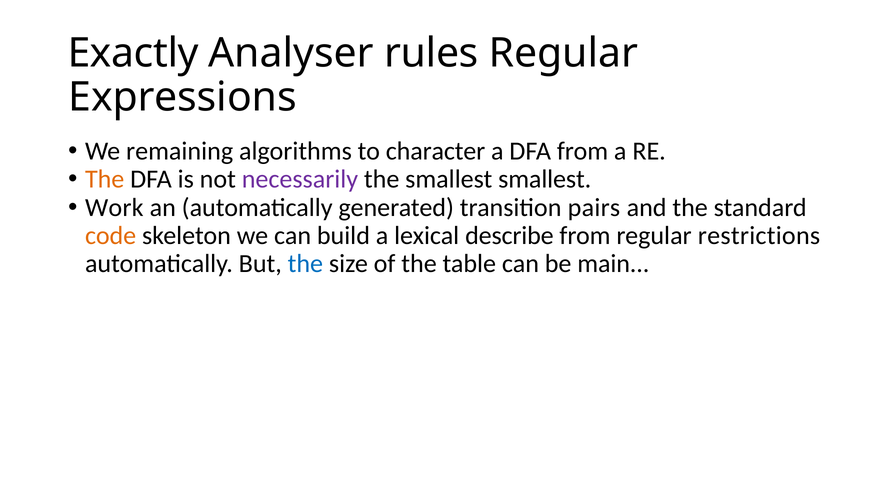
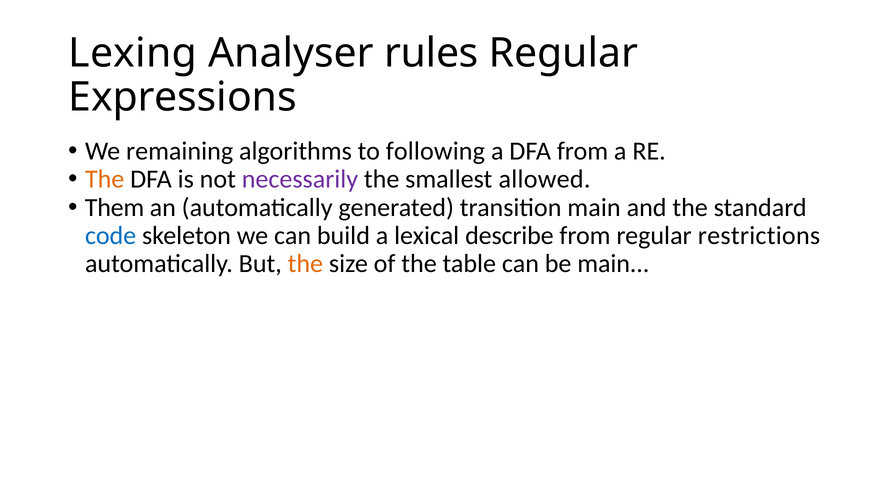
Exactly: Exactly -> Lexing
character: character -> following
smallest smallest: smallest -> allowed
Work: Work -> Them
transition pairs: pairs -> main
code colour: orange -> blue
the at (305, 264) colour: blue -> orange
